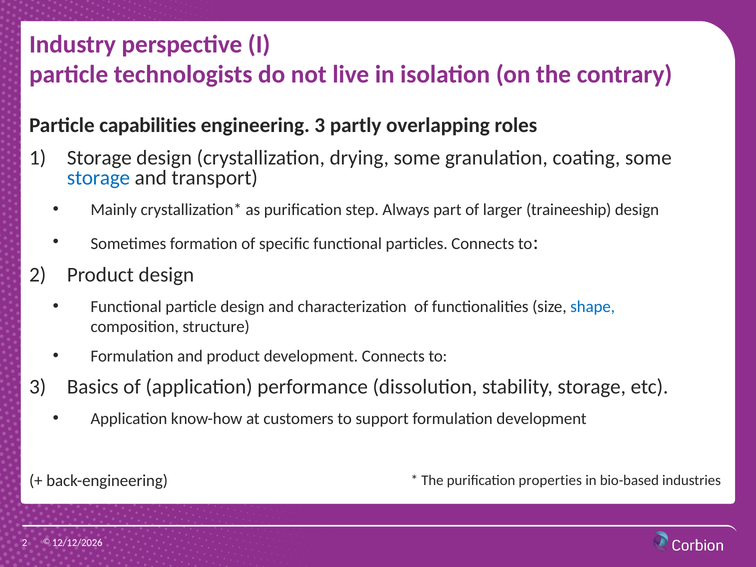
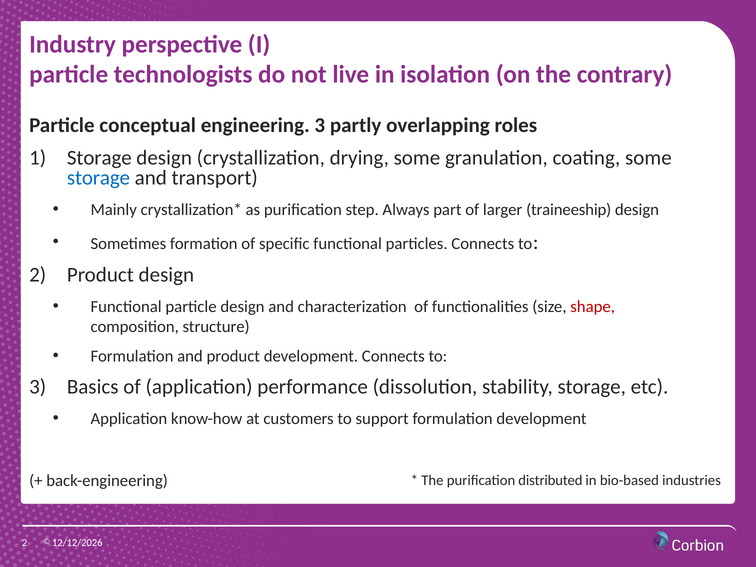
capabilities: capabilities -> conceptual
shape colour: blue -> red
properties: properties -> distributed
